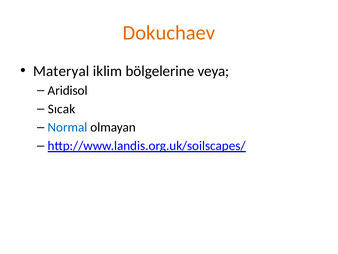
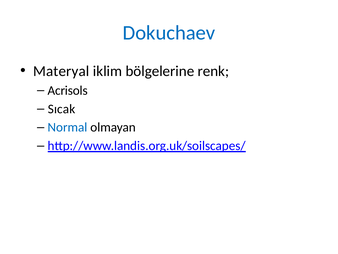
Dokuchaev colour: orange -> blue
veya: veya -> renk
Aridisol: Aridisol -> Acrisols
